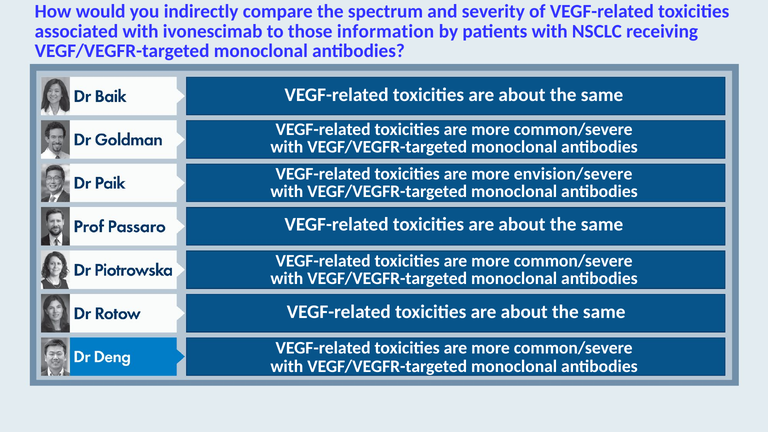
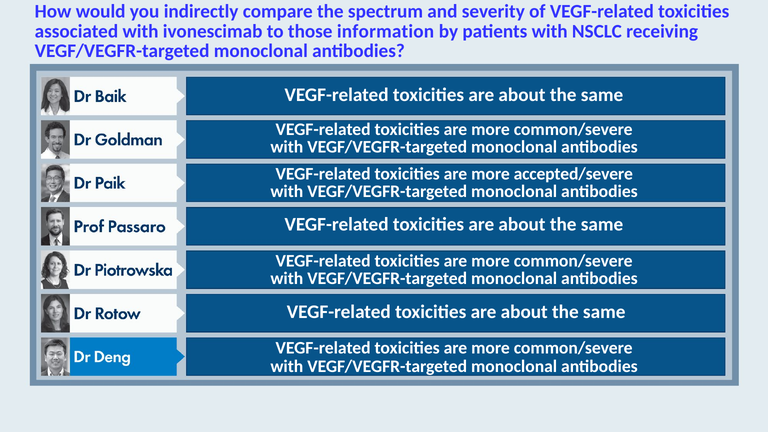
envision/severe: envision/severe -> accepted/severe
